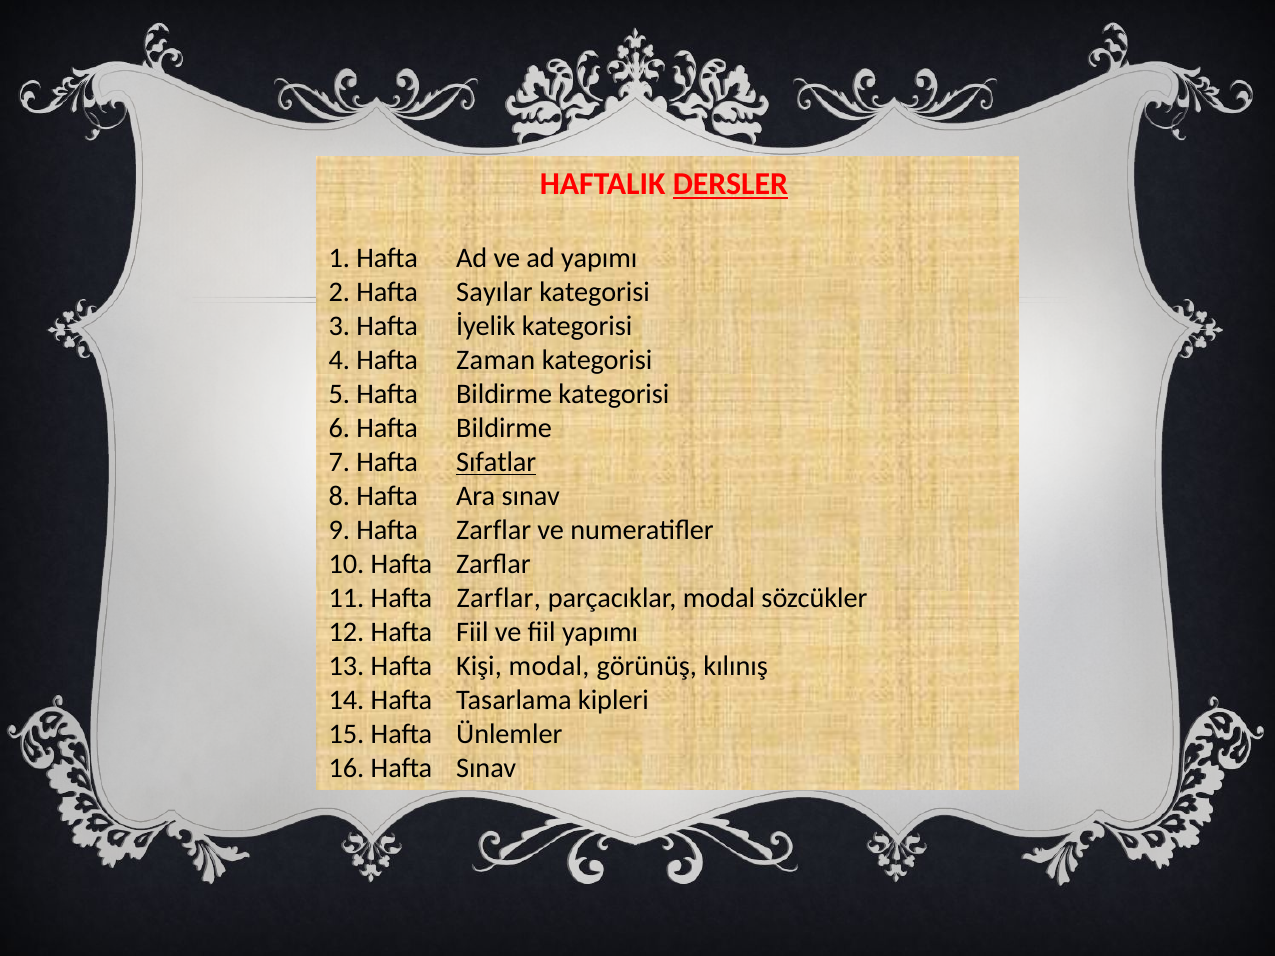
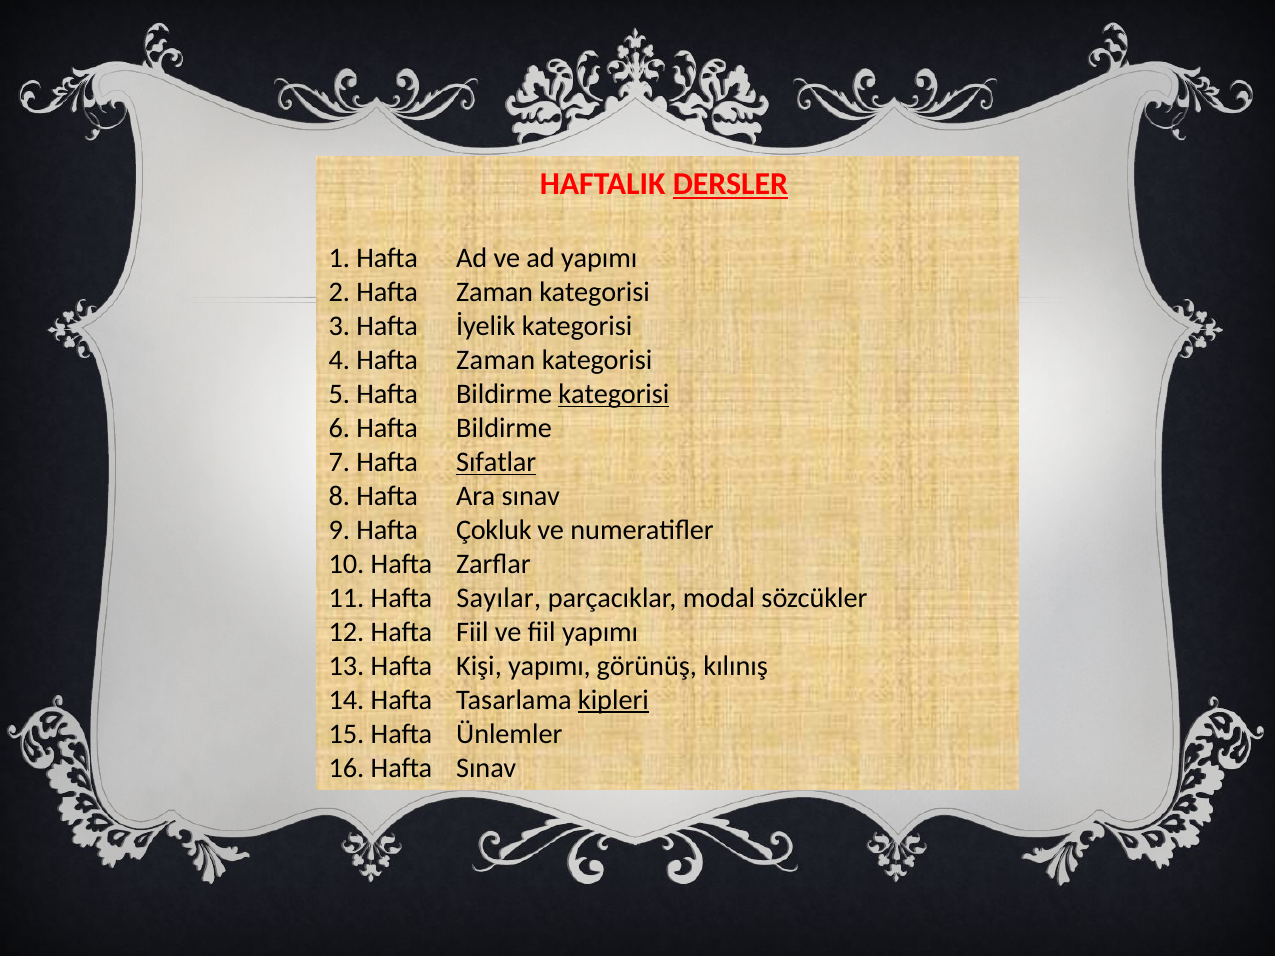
2 Hafta Sayılar: Sayılar -> Zaman
kategorisi at (614, 394) underline: none -> present
9 Hafta Zarflar: Zarflar -> Çokluk
11 Hafta Zarflar: Zarflar -> Sayılar
Kişi modal: modal -> yapımı
kipleri underline: none -> present
